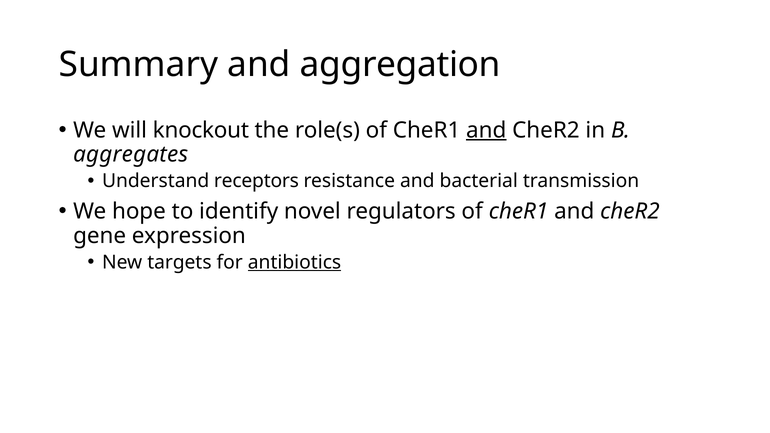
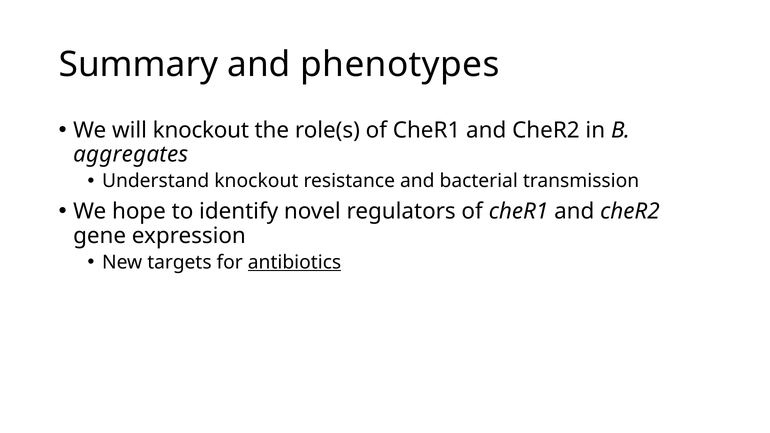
aggregation: aggregation -> phenotypes
and at (486, 130) underline: present -> none
Understand receptors: receptors -> knockout
